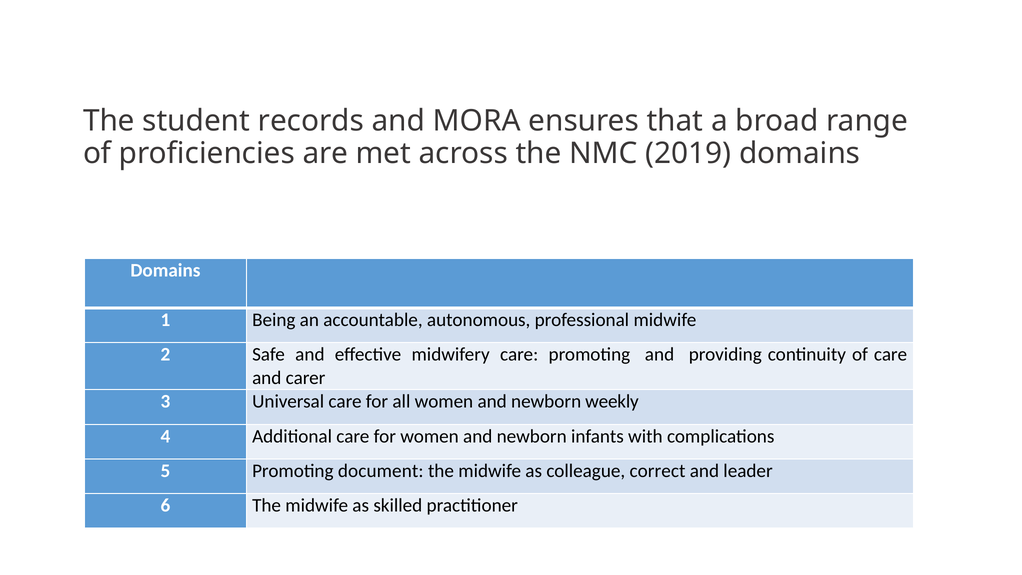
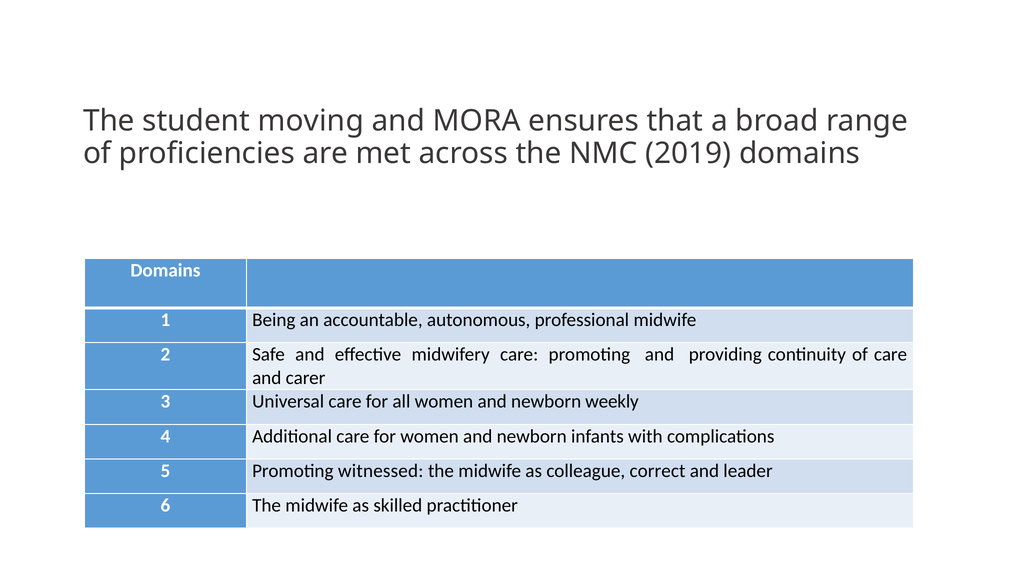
records: records -> moving
document: document -> witnessed
